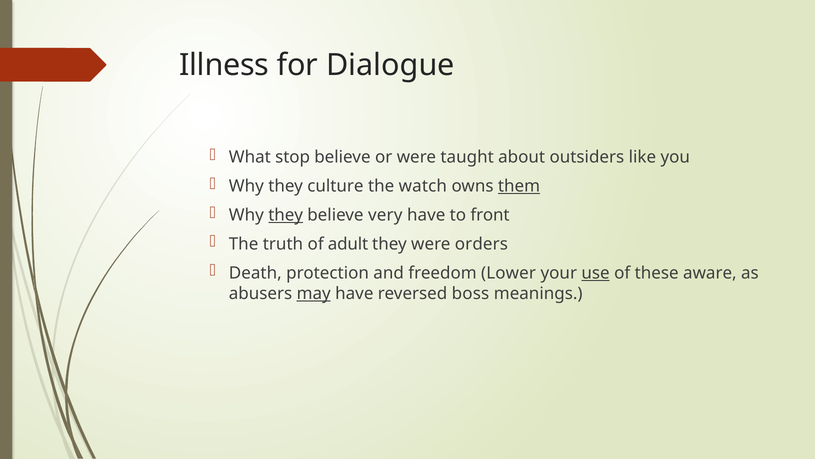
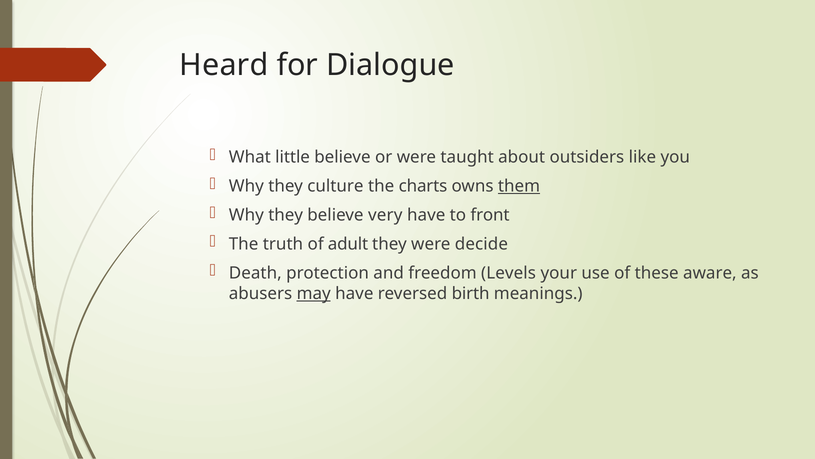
Illness: Illness -> Heard
stop: stop -> little
watch: watch -> charts
they at (286, 215) underline: present -> none
orders: orders -> decide
Lower: Lower -> Levels
use underline: present -> none
boss: boss -> birth
